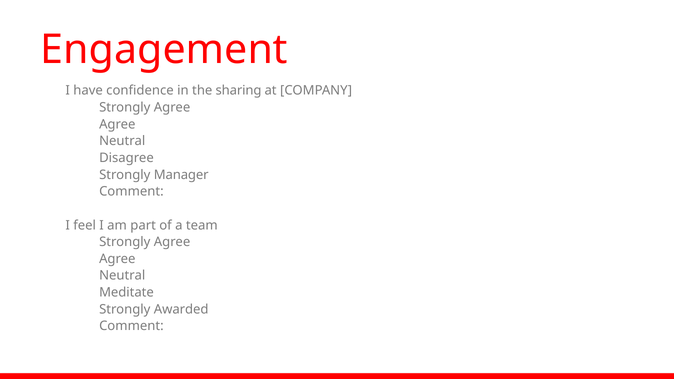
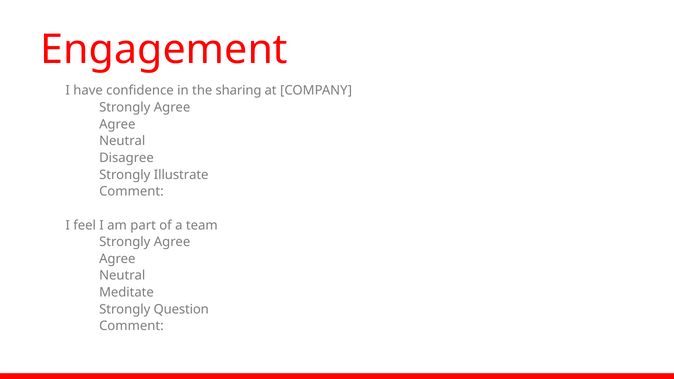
Manager: Manager -> Illustrate
Awarded: Awarded -> Question
